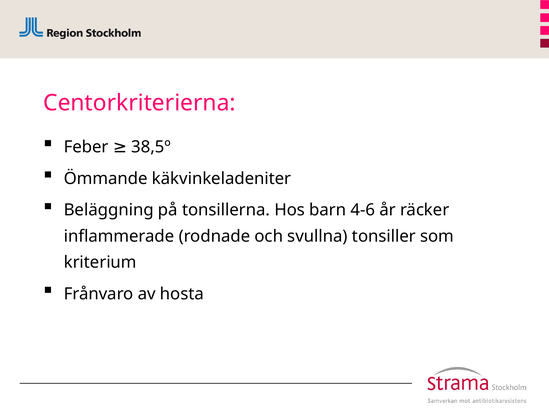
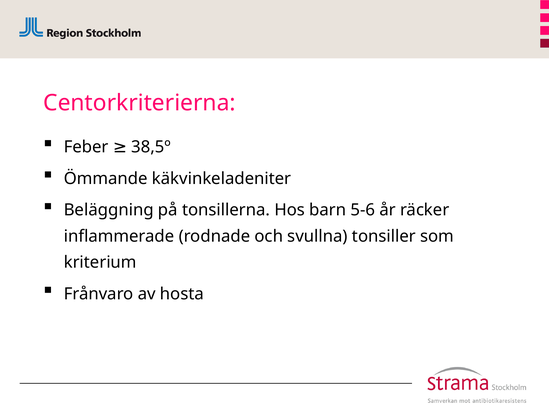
4-6: 4-6 -> 5-6
